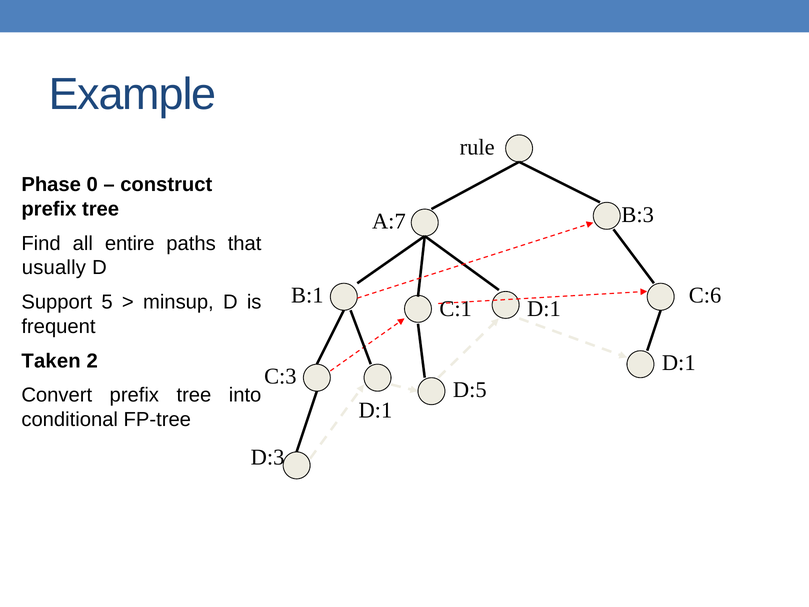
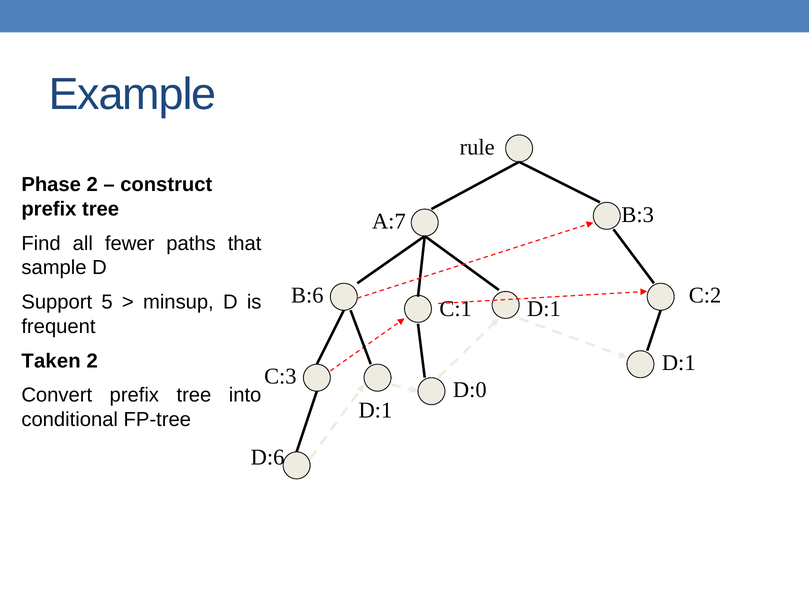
Phase 0: 0 -> 2
entire: entire -> fewer
usually: usually -> sample
B:1: B:1 -> B:6
C:6: C:6 -> C:2
D:5: D:5 -> D:0
D:3: D:3 -> D:6
